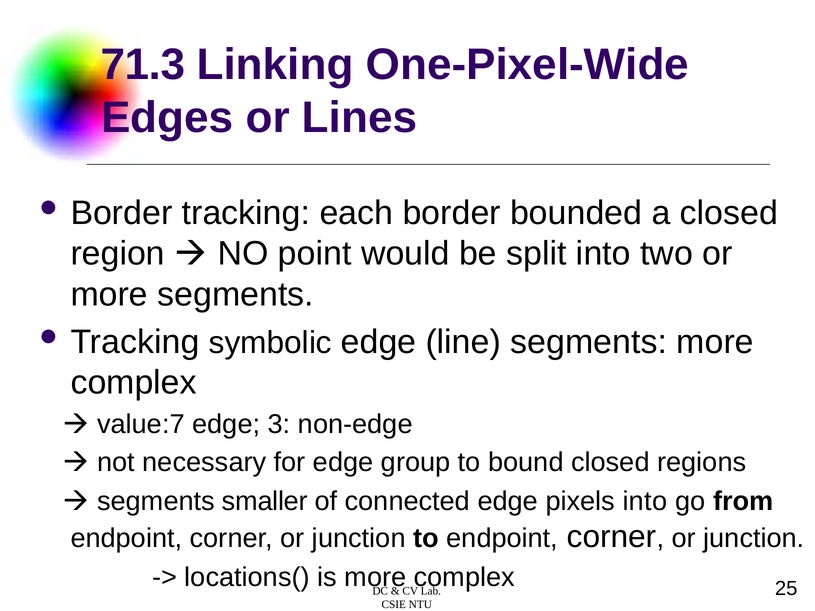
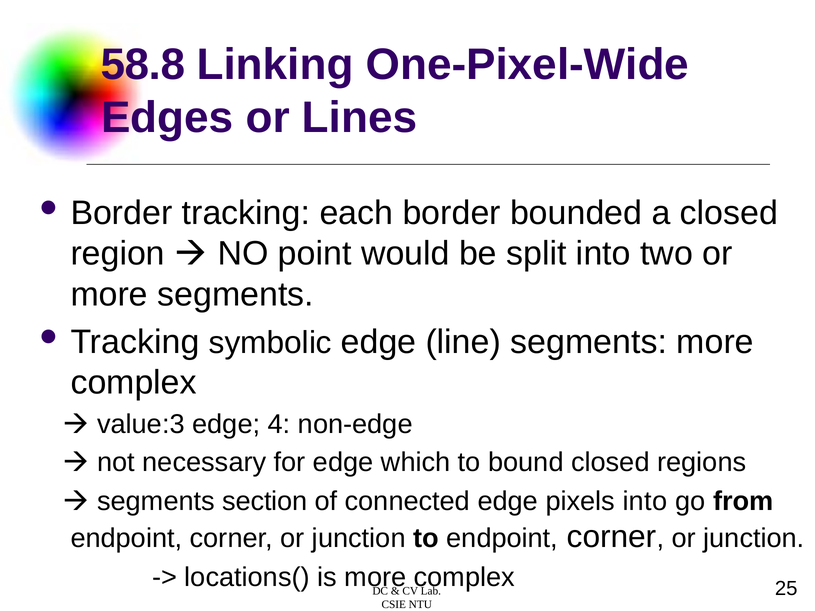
71.3: 71.3 -> 58.8
value:7: value:7 -> value:3
3: 3 -> 4
group: group -> which
smaller: smaller -> section
